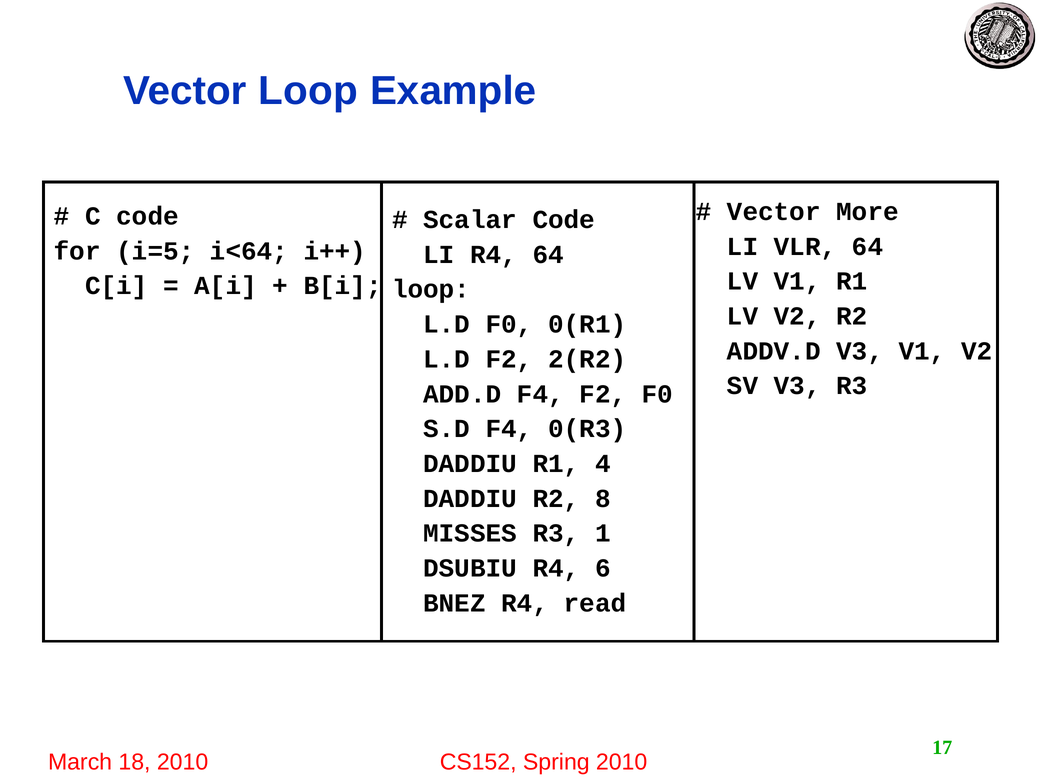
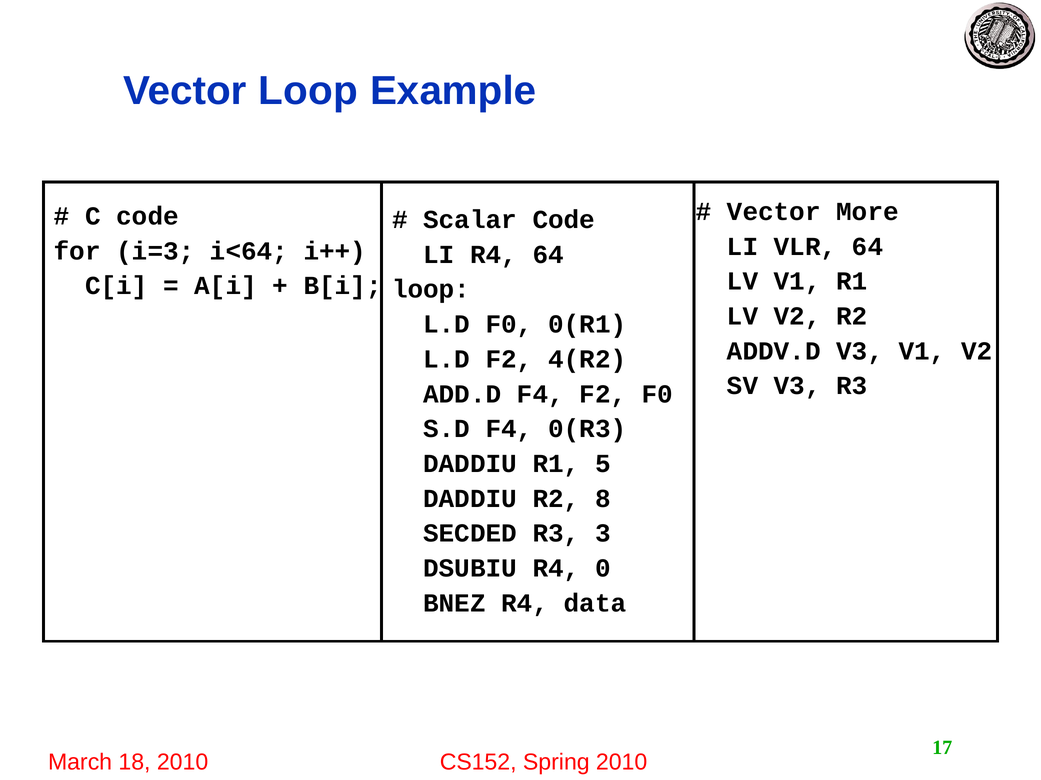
i=5: i=5 -> i=3
2(R2: 2(R2 -> 4(R2
4: 4 -> 5
MISSES: MISSES -> SECDED
1: 1 -> 3
6: 6 -> 0
read: read -> data
